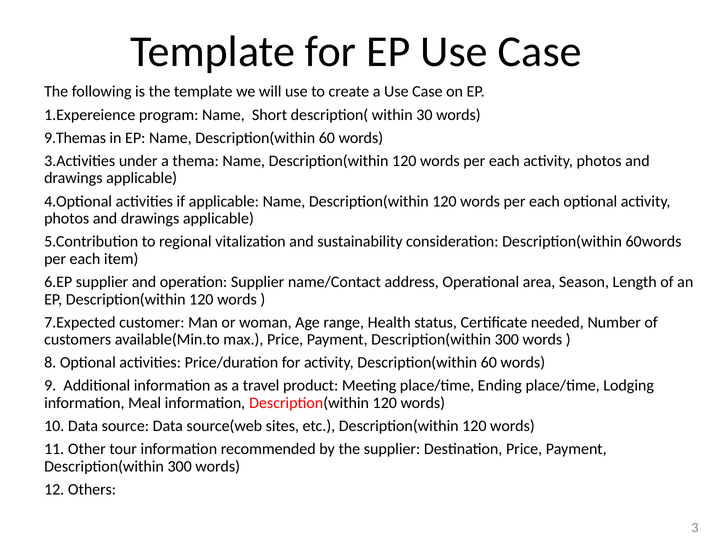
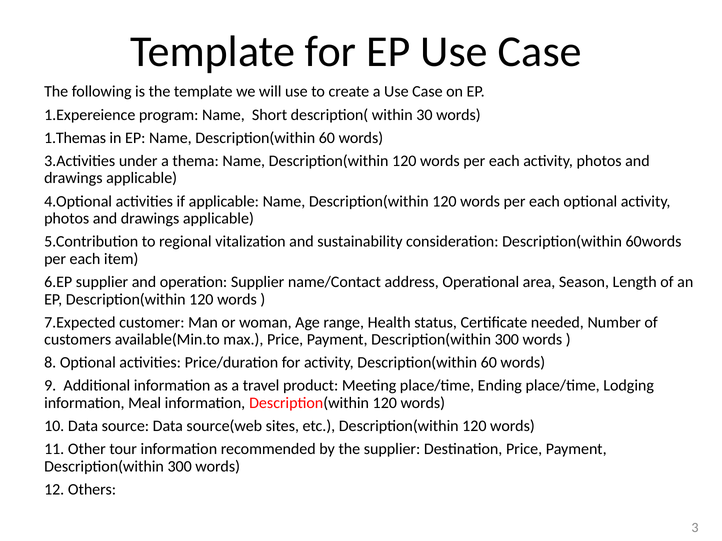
9.Themas: 9.Themas -> 1.Themas
